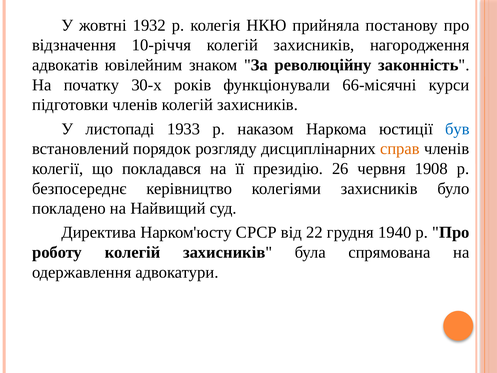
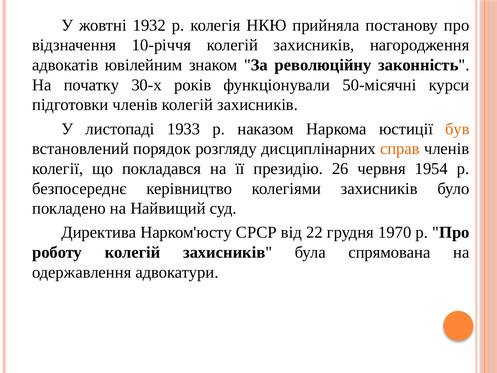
66-місячні: 66-місячні -> 50-місячні
був colour: blue -> orange
1908: 1908 -> 1954
1940: 1940 -> 1970
